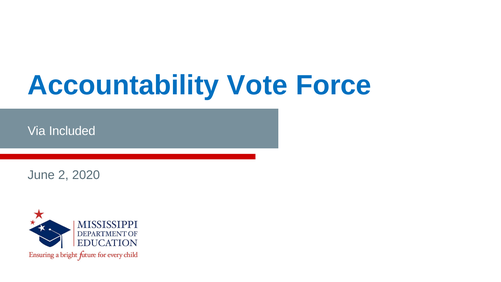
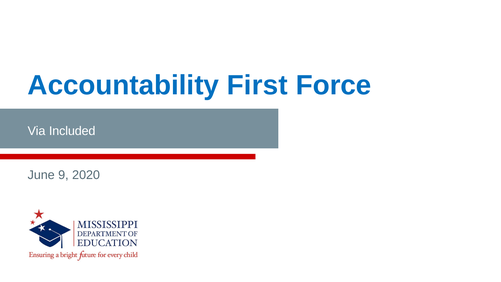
Vote: Vote -> First
2: 2 -> 9
